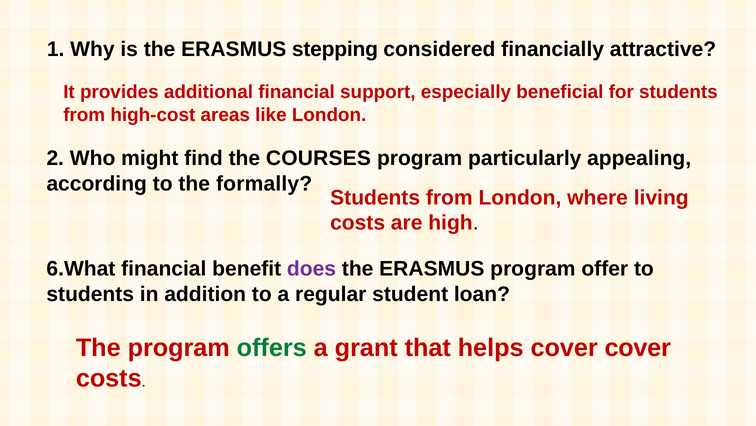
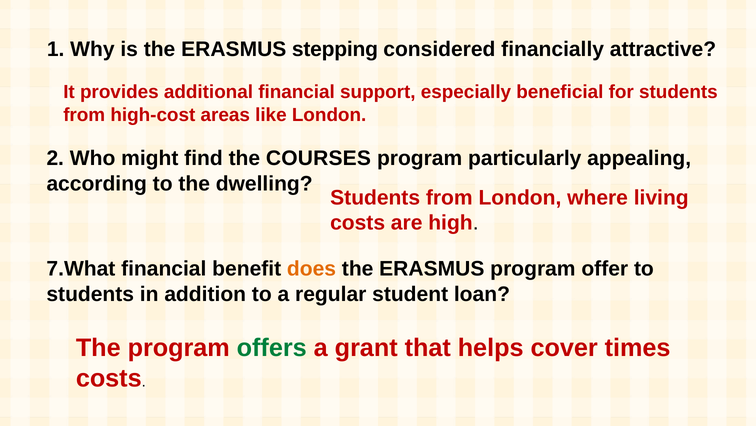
formally: formally -> dwelling
6.What: 6.What -> 7.What
does colour: purple -> orange
cover cover: cover -> times
